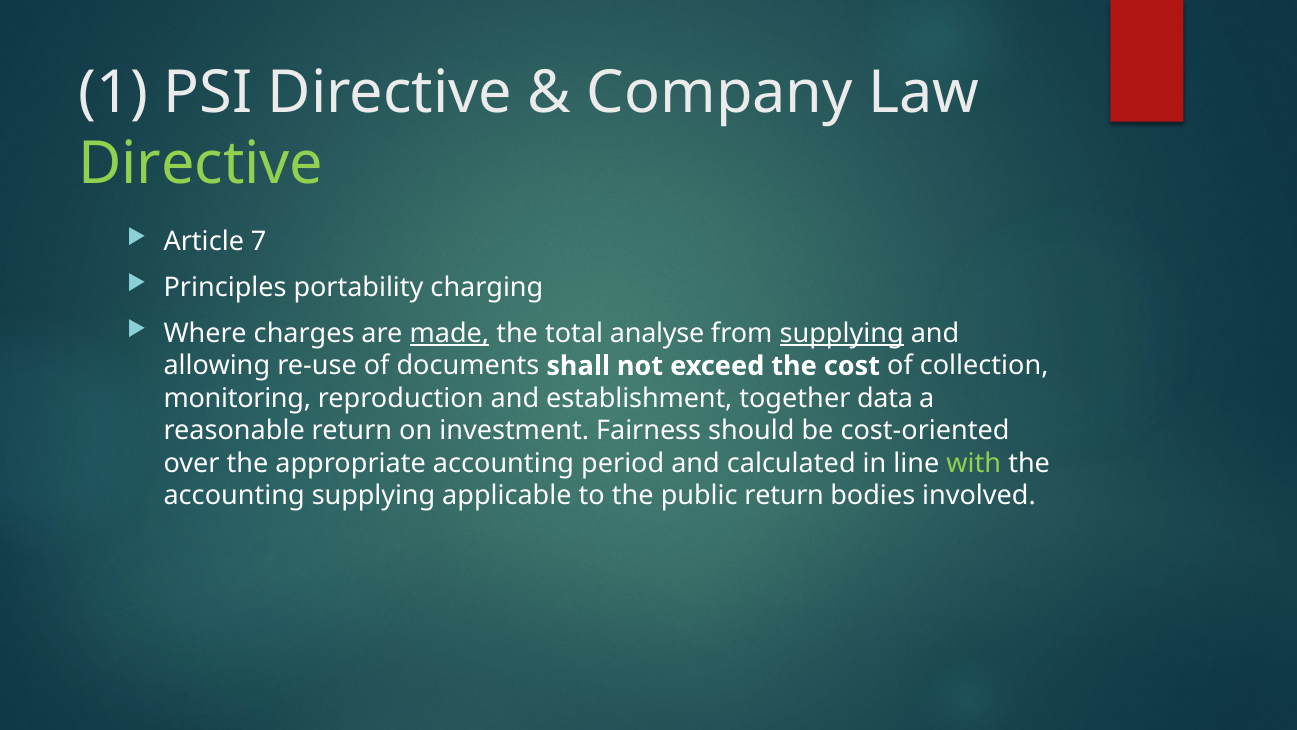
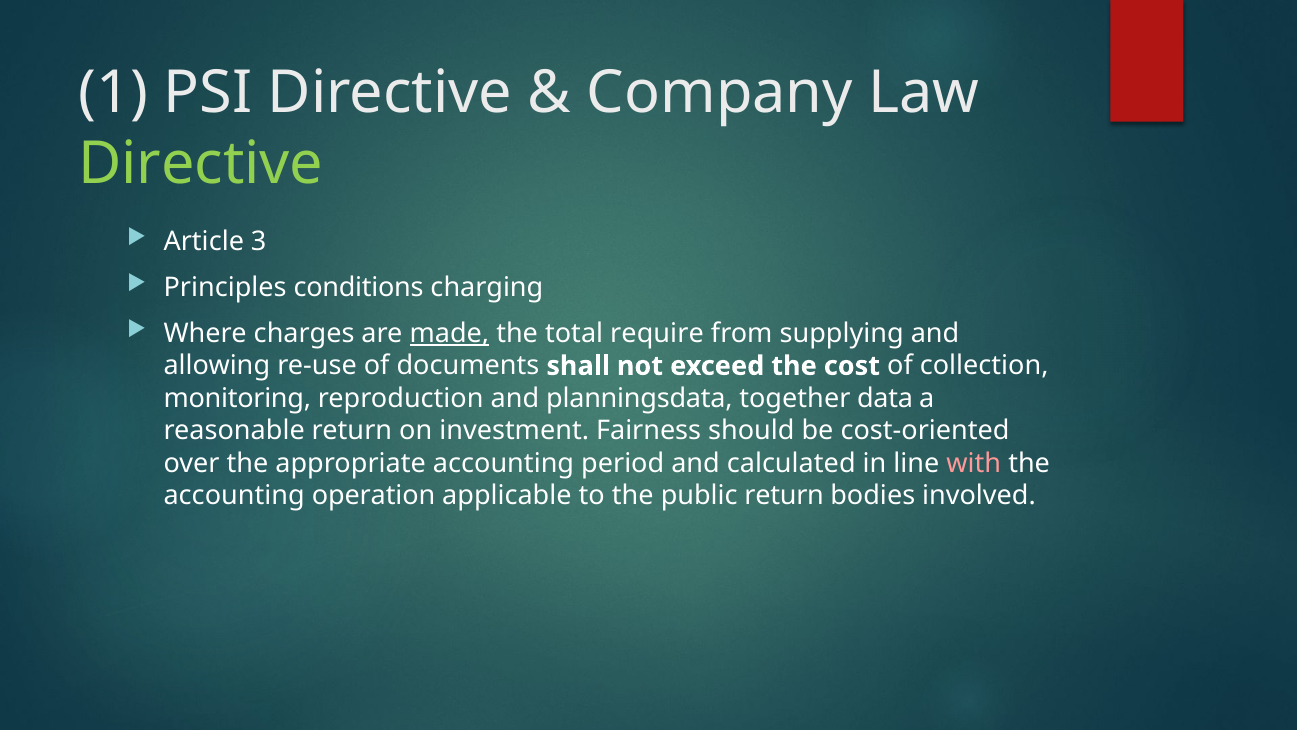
7: 7 -> 3
portability: portability -> conditions
analyse: analyse -> require
supplying at (842, 333) underline: present -> none
establishment: establishment -> planningsdata
with colour: light green -> pink
accounting supplying: supplying -> operation
